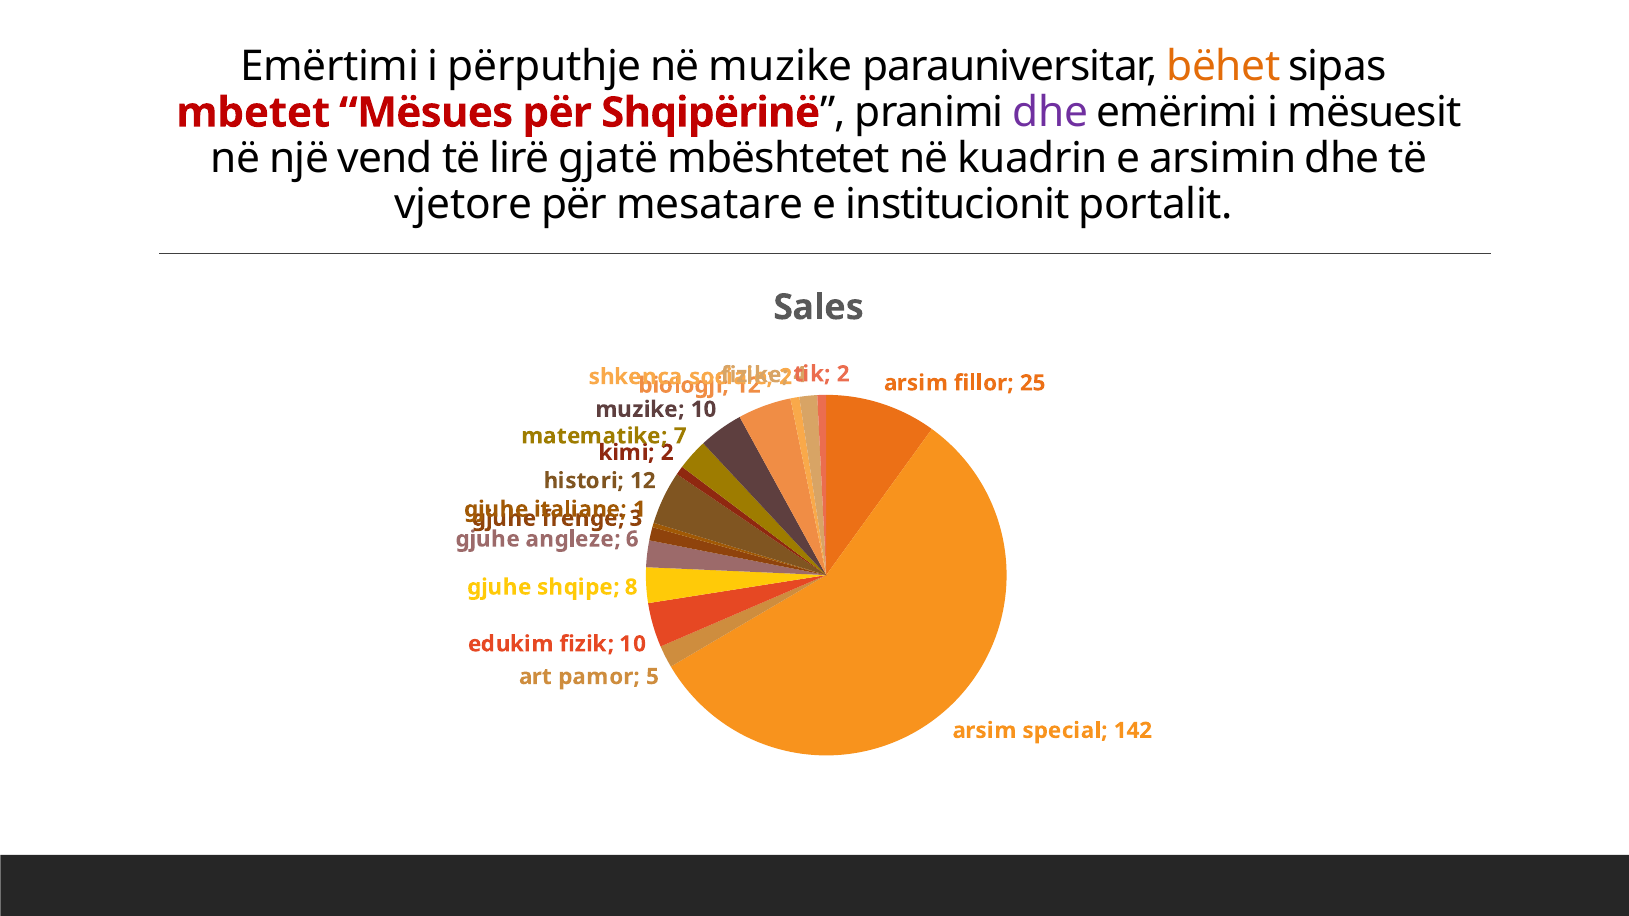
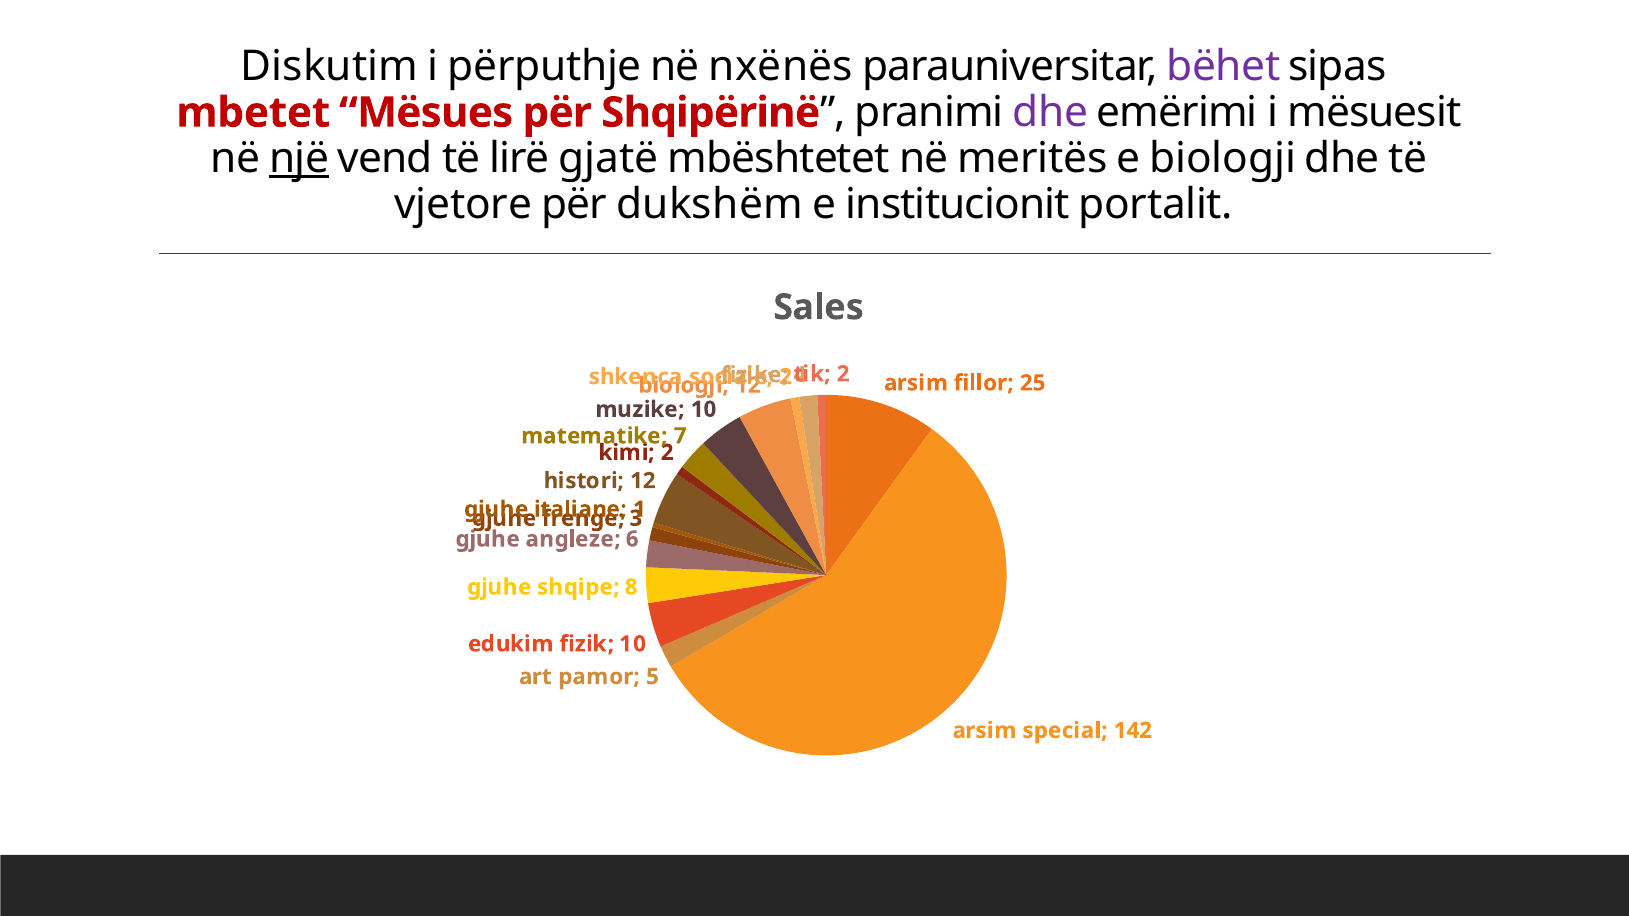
Emërtimi: Emërtimi -> Diskutim
në muzike: muzike -> nxënës
bëhet colour: orange -> purple
një underline: none -> present
kuadrin: kuadrin -> meritës
e arsimin: arsimin -> biologji
mesatare: mesatare -> dukshëm
